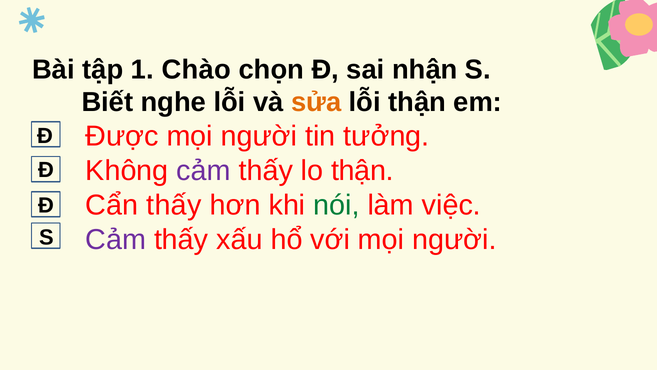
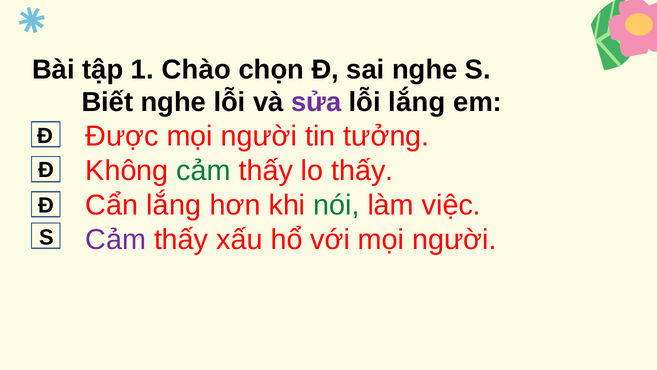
sai nhận: nhận -> nghe
sửa colour: orange -> purple
lỗi thận: thận -> lắng
cảm at (204, 171) colour: purple -> green
lo thận: thận -> thấy
Cẩn thấy: thấy -> lắng
